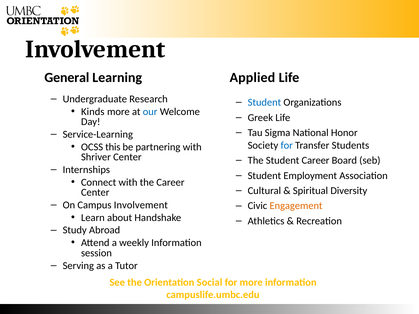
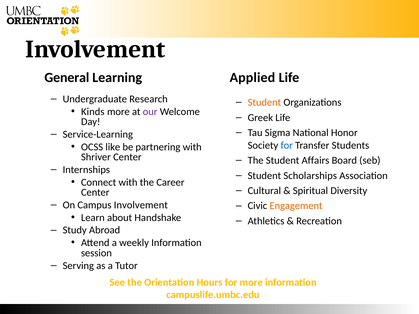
Student at (264, 102) colour: blue -> orange
our colour: blue -> purple
this: this -> like
Student Career: Career -> Affairs
Employment: Employment -> Scholarships
Social: Social -> Hours
